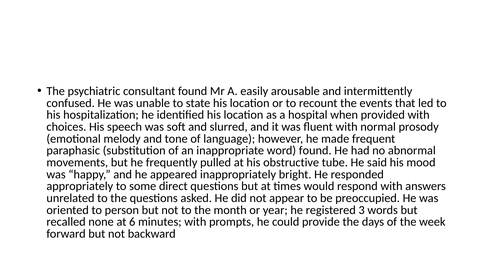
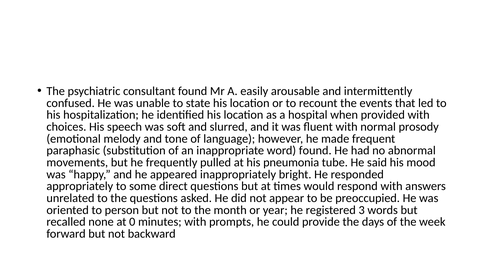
obstructive: obstructive -> pneumonia
6: 6 -> 0
